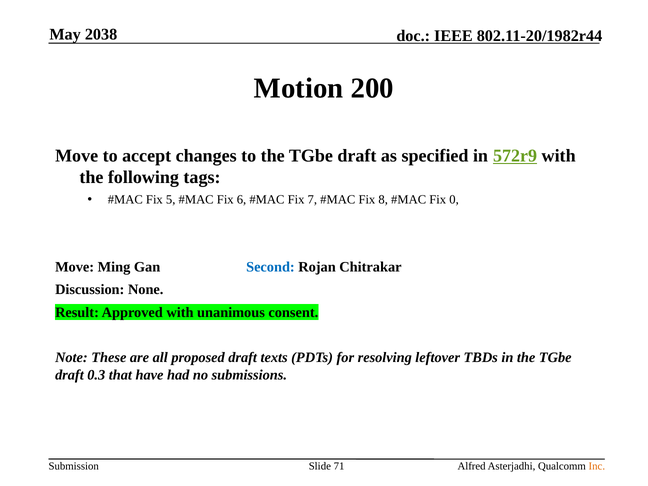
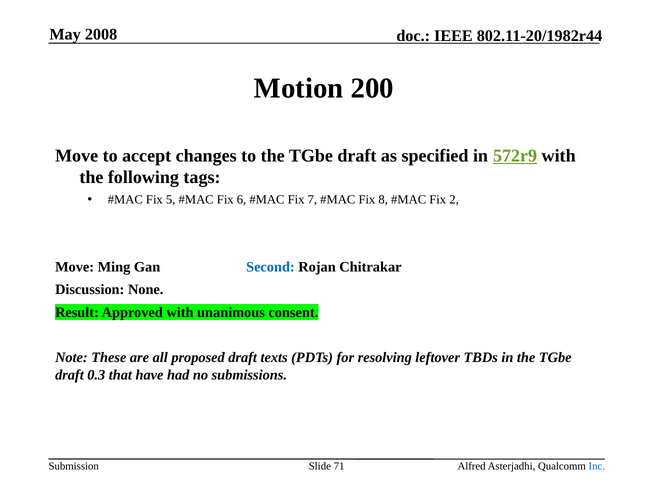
2038: 2038 -> 2008
0: 0 -> 2
Inc colour: orange -> blue
